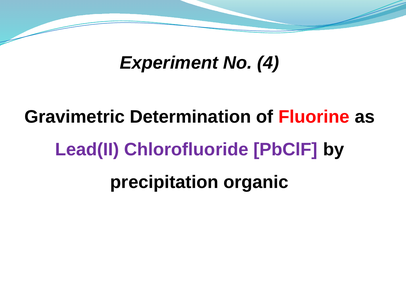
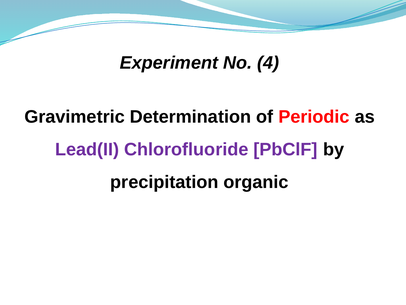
Fluorine: Fluorine -> Periodic
